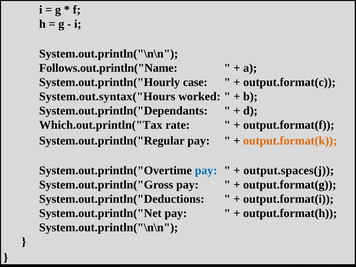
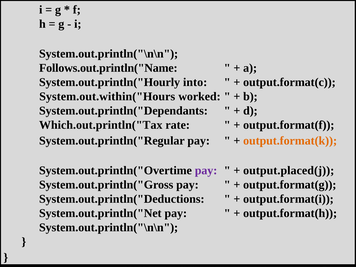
case: case -> into
System.out.syntax("Hours: System.out.syntax("Hours -> System.out.within("Hours
pay at (206, 171) colour: blue -> purple
output.spaces(j: output.spaces(j -> output.placed(j
